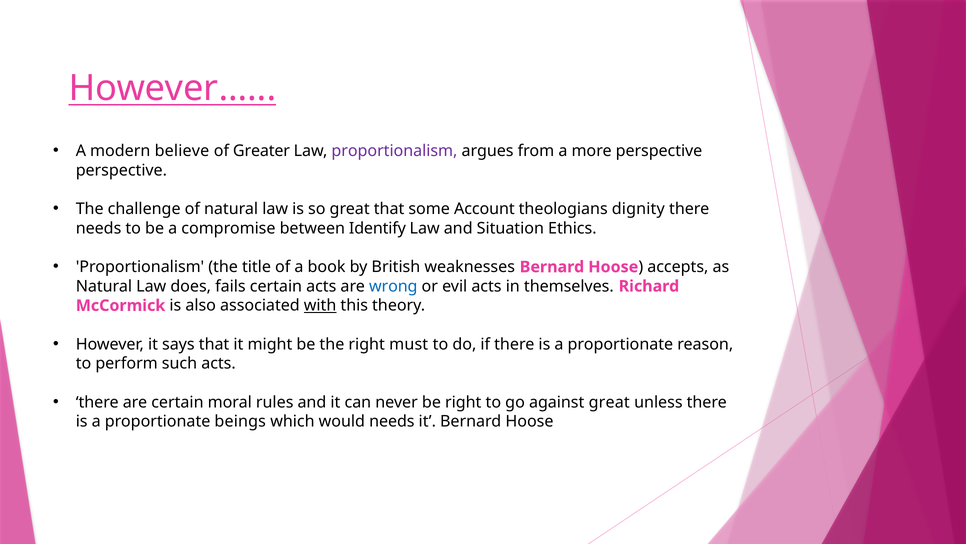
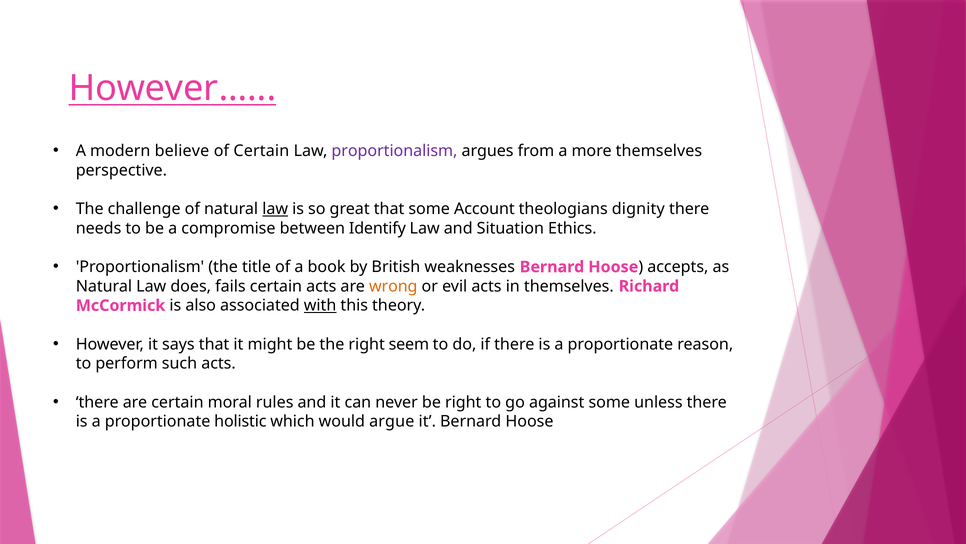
of Greater: Greater -> Certain
more perspective: perspective -> themselves
law at (275, 209) underline: none -> present
wrong colour: blue -> orange
must: must -> seem
against great: great -> some
beings: beings -> holistic
would needs: needs -> argue
